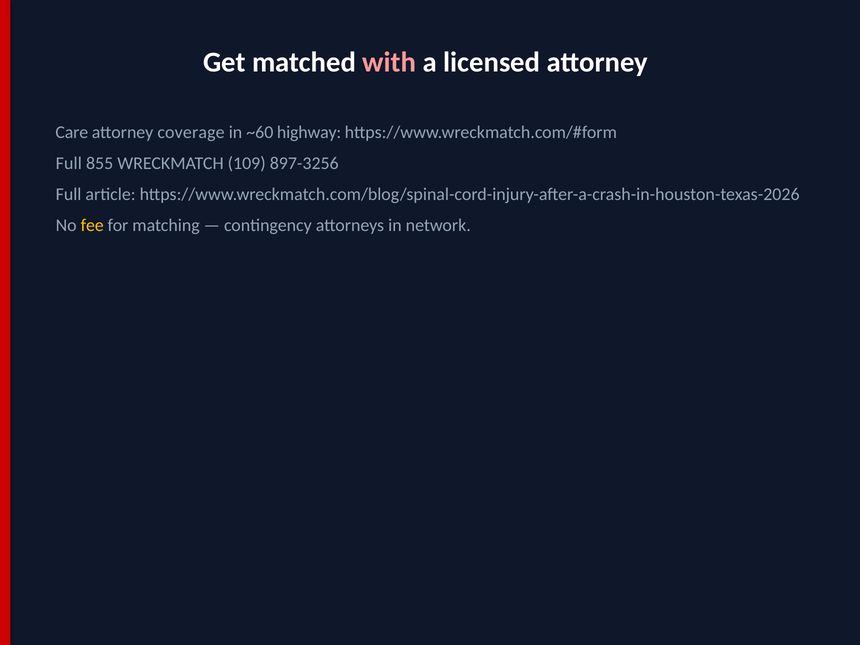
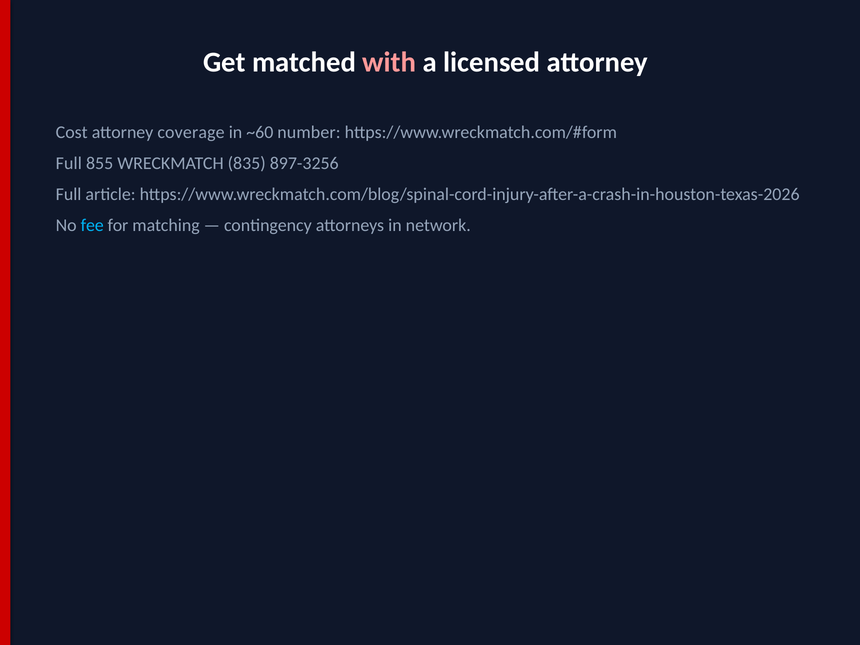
Care: Care -> Cost
highway: highway -> number
109: 109 -> 835
fee colour: yellow -> light blue
